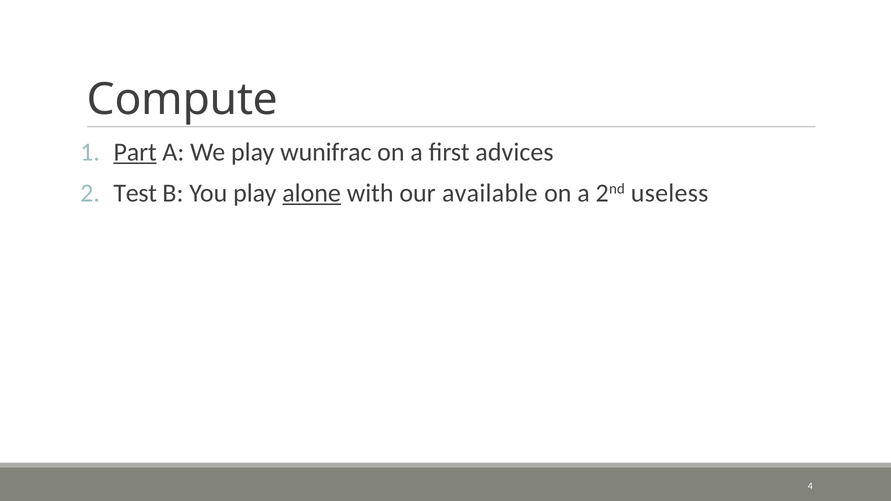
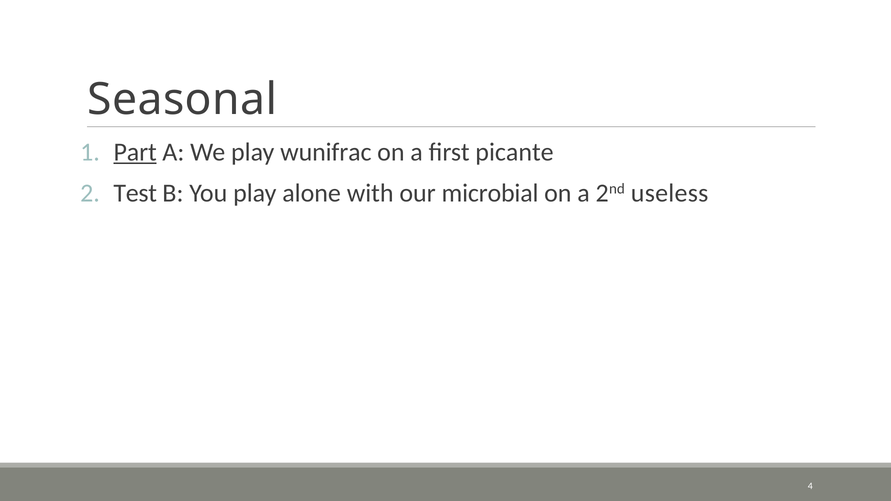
Compute: Compute -> Seasonal
advices: advices -> picante
alone underline: present -> none
available: available -> microbial
